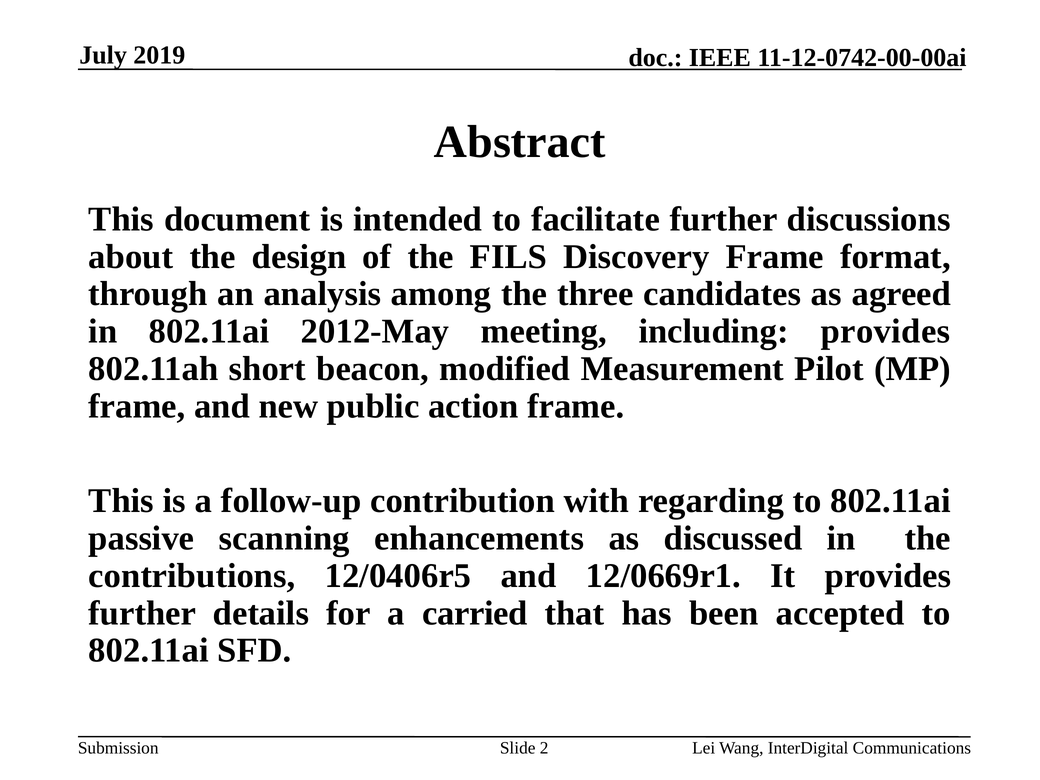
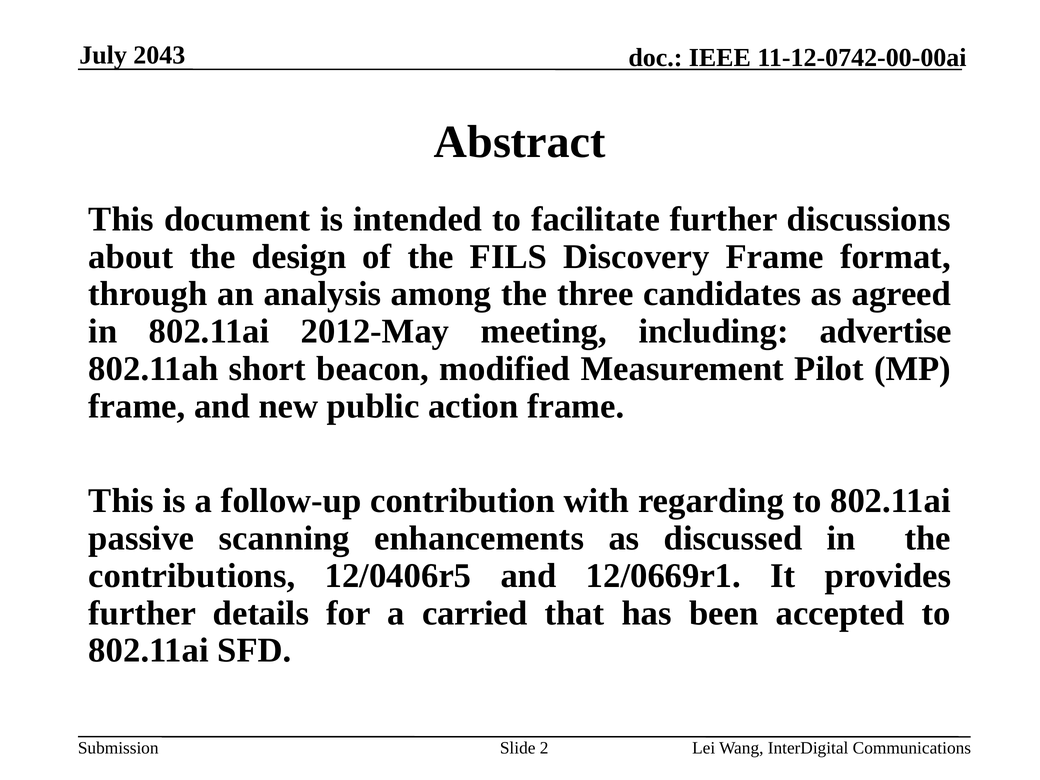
2019: 2019 -> 2043
including provides: provides -> advertise
